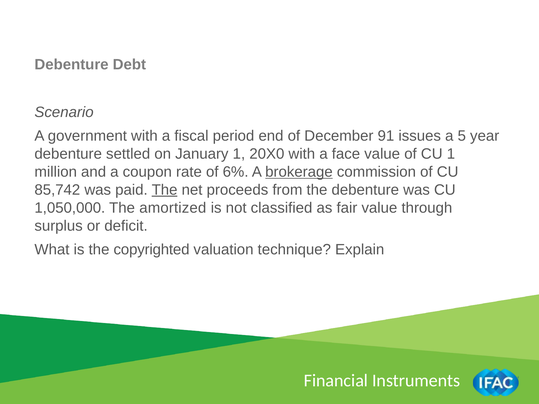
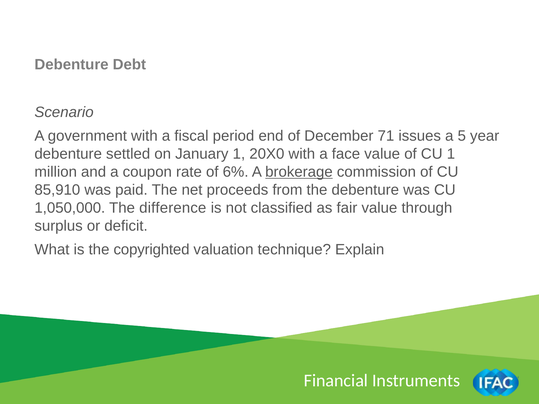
91: 91 -> 71
85,742: 85,742 -> 85,910
The at (165, 190) underline: present -> none
amortized: amortized -> difference
